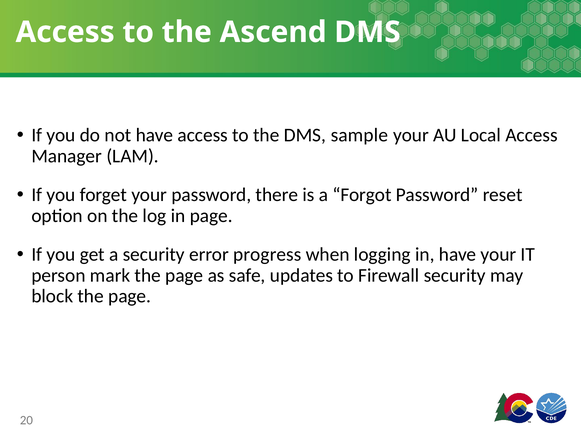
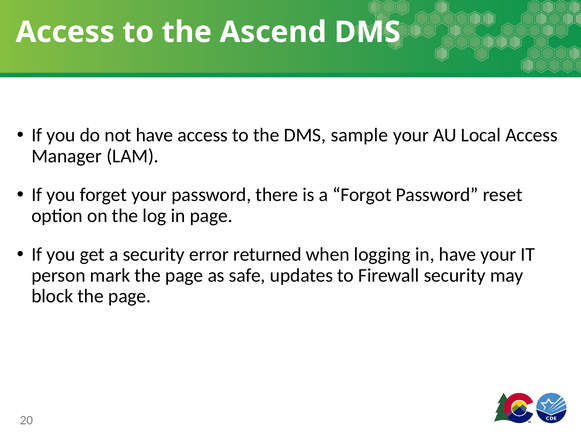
progress: progress -> returned
